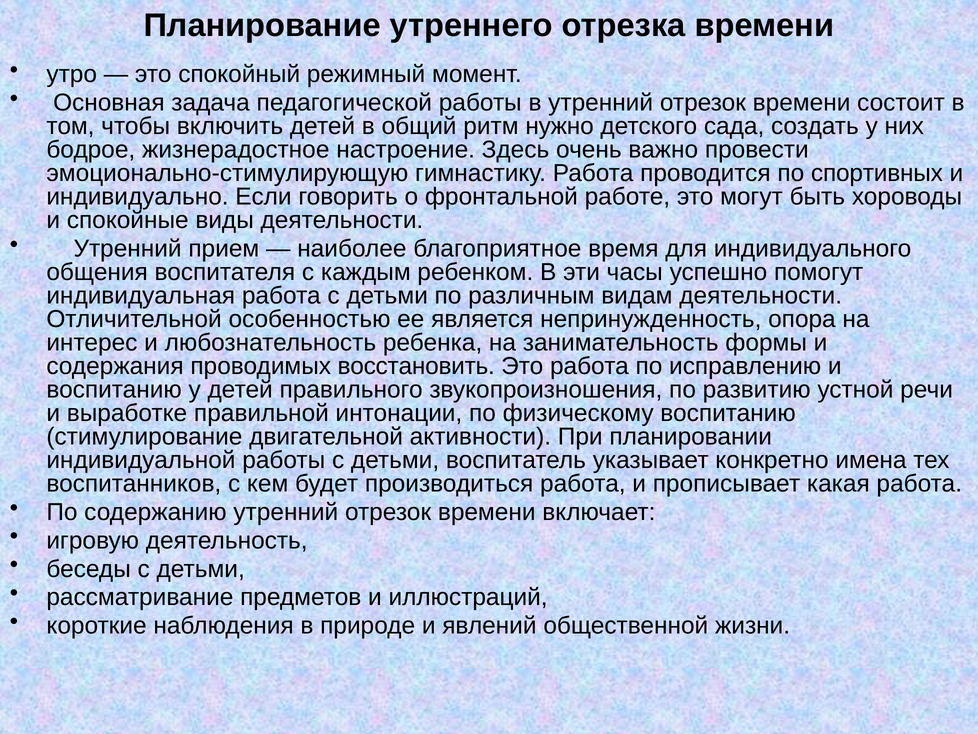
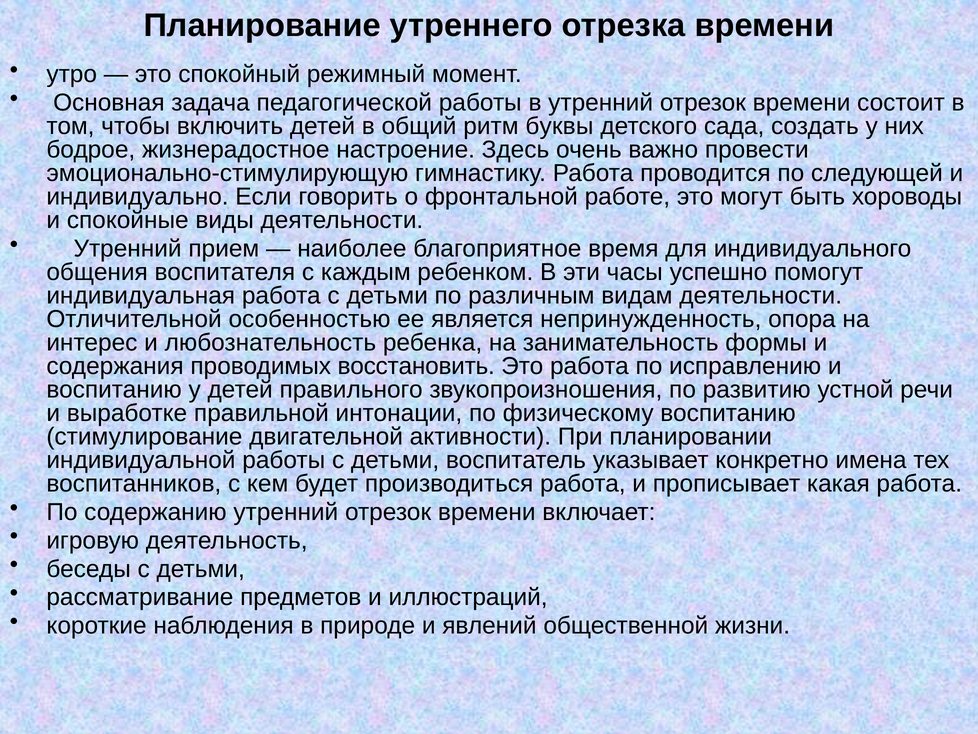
нужно: нужно -> буквы
спортивных: спортивных -> следующей
